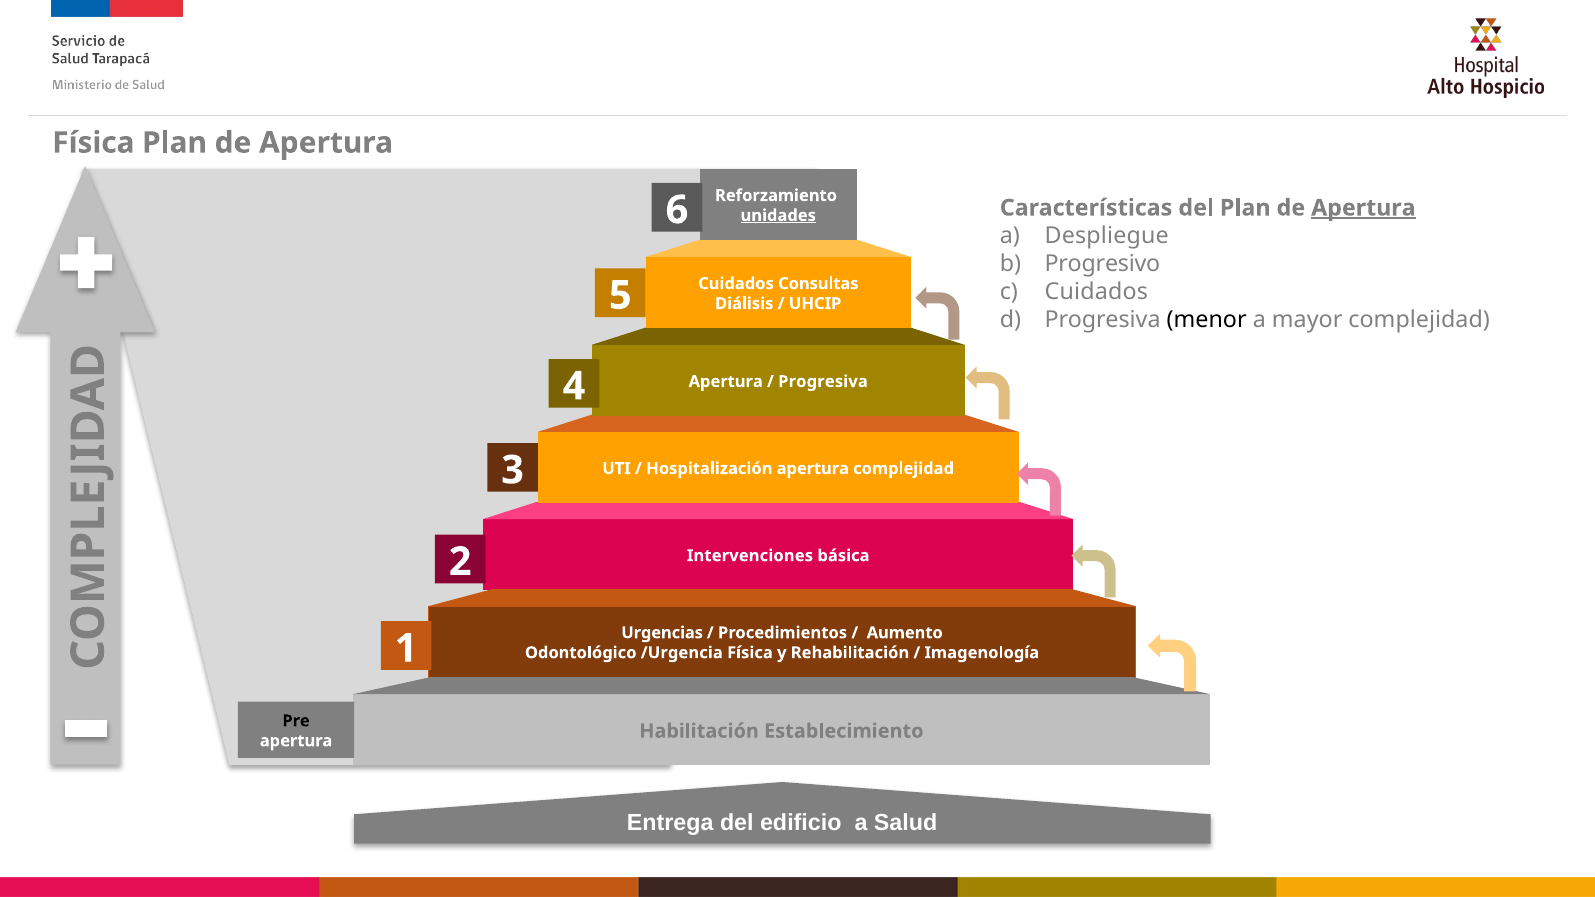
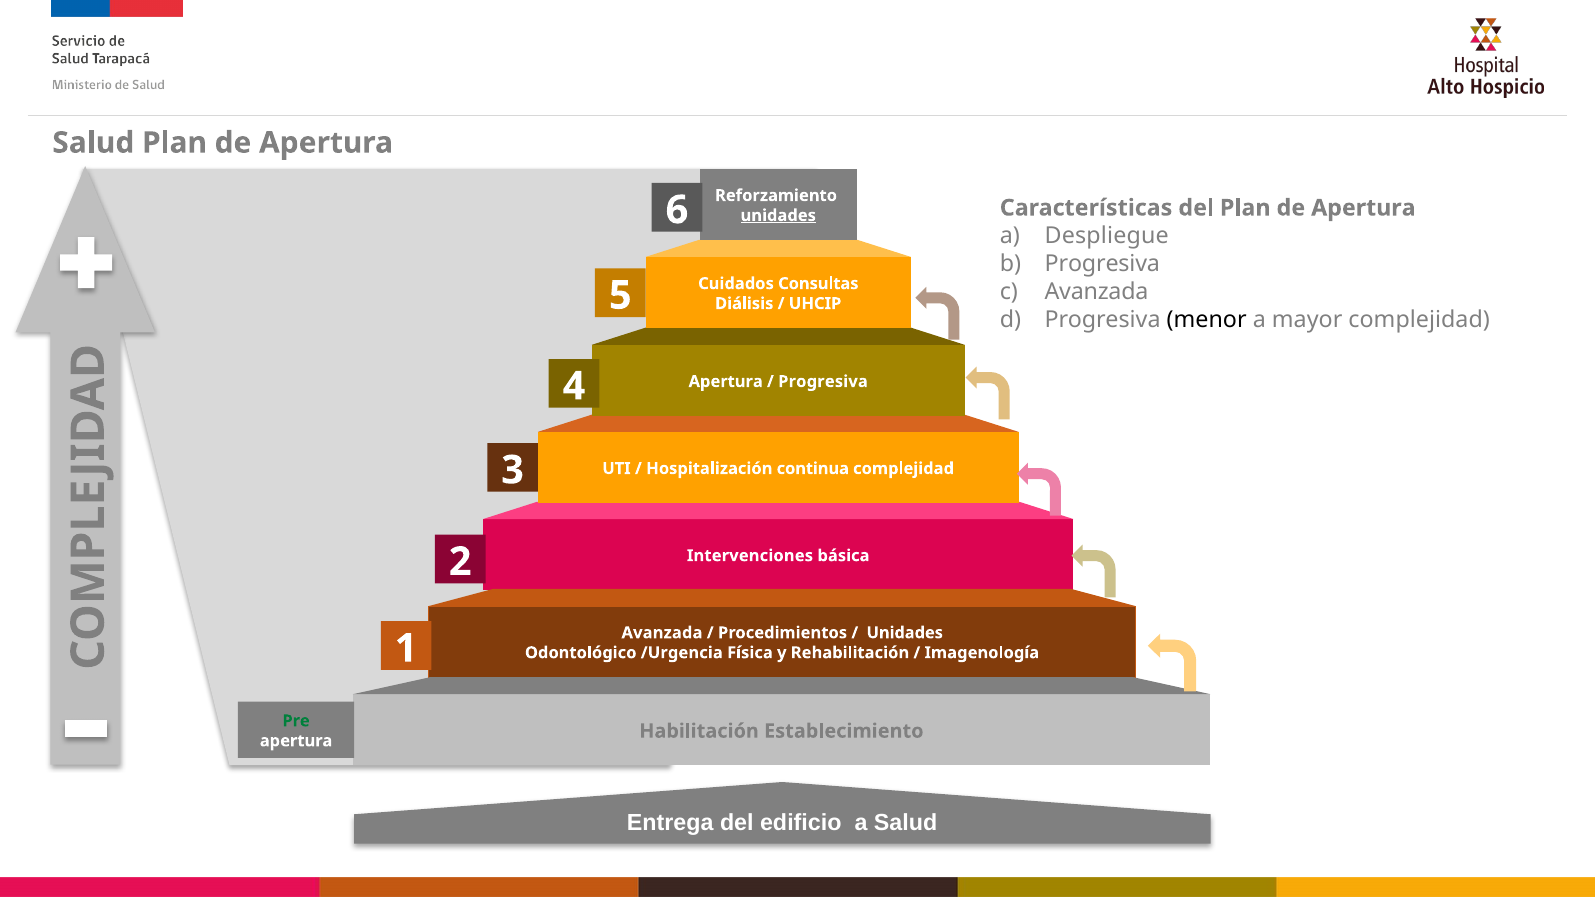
Física at (93, 143): Física -> Salud
Apertura at (1363, 208) underline: present -> none
Progresivo at (1102, 264): Progresivo -> Progresiva
Cuidados at (1096, 292): Cuidados -> Avanzada
Hospitalización apertura: apertura -> continua
Urgencias at (662, 633): Urgencias -> Avanzada
Aumento at (905, 633): Aumento -> Unidades
Pre colour: black -> green
